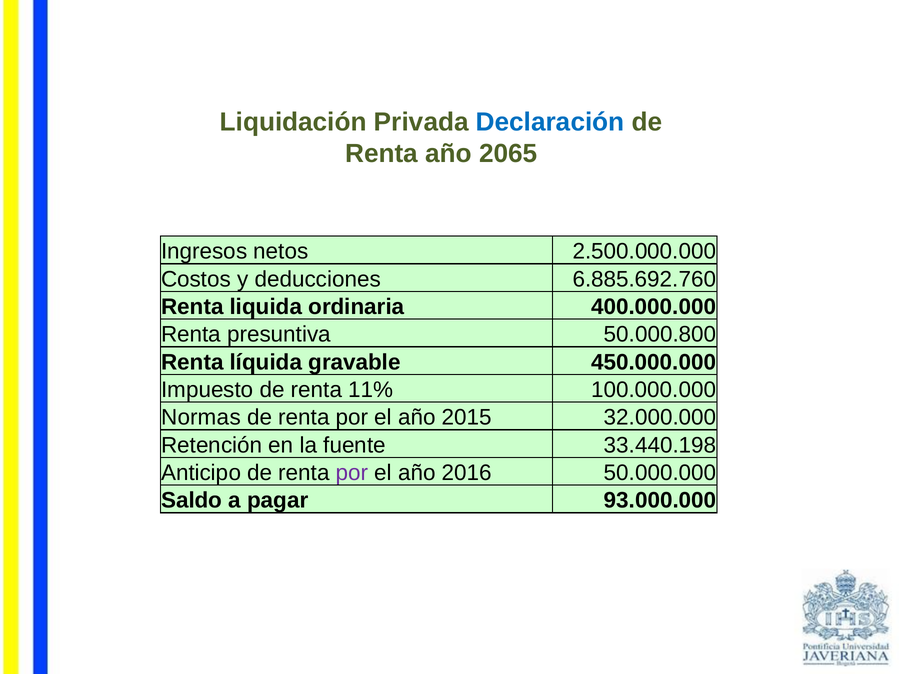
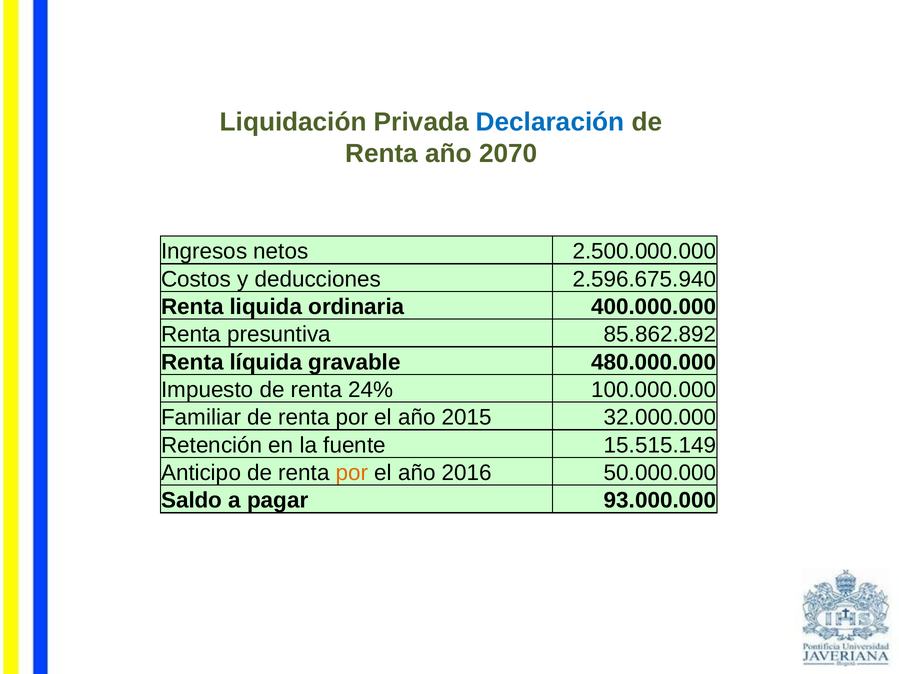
2065: 2065 -> 2070
6.885.692.760: 6.885.692.760 -> 2.596.675.940
50.000.800: 50.000.800 -> 85.862.892
450.000.000: 450.000.000 -> 480.000.000
11%: 11% -> 24%
Normas: Normas -> Familiar
33.440.198: 33.440.198 -> 15.515.149
por at (352, 473) colour: purple -> orange
